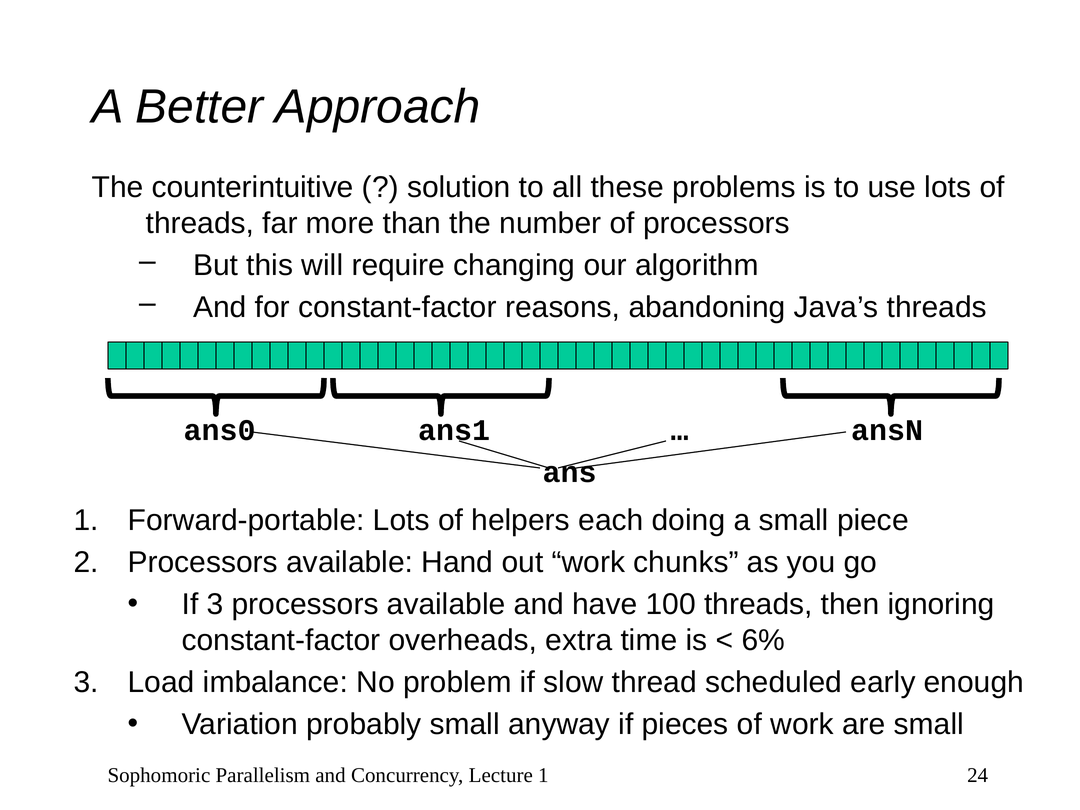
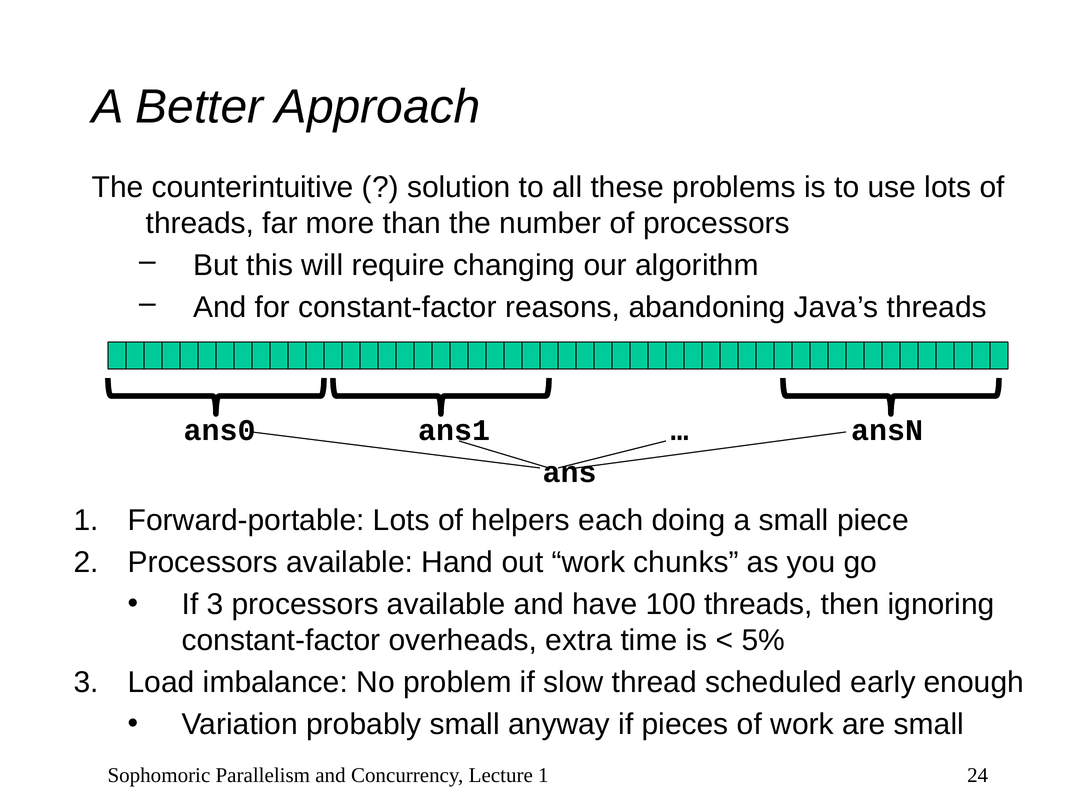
6%: 6% -> 5%
